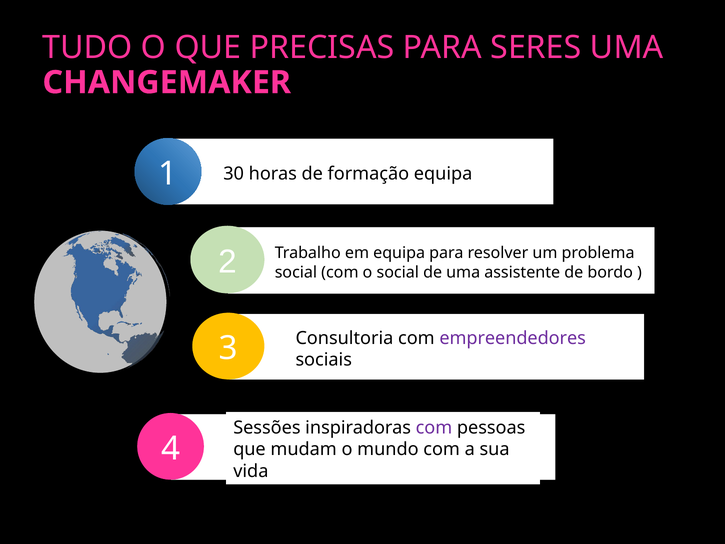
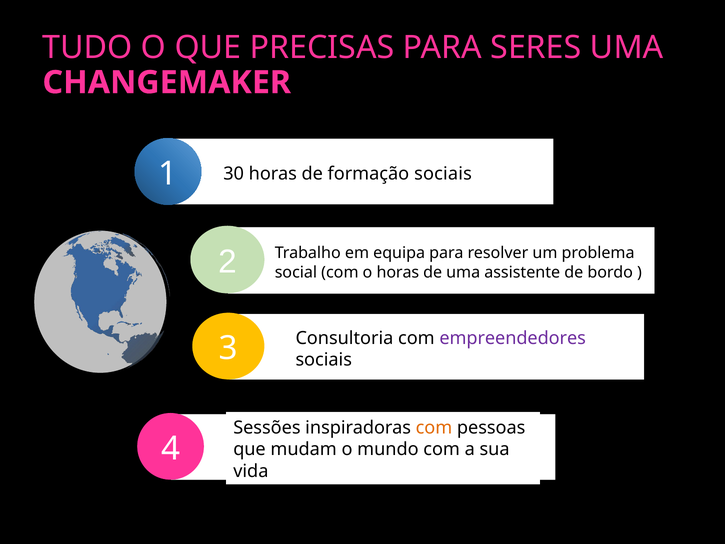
formação equipa: equipa -> sociais
o social: social -> horas
com at (434, 427) colour: purple -> orange
